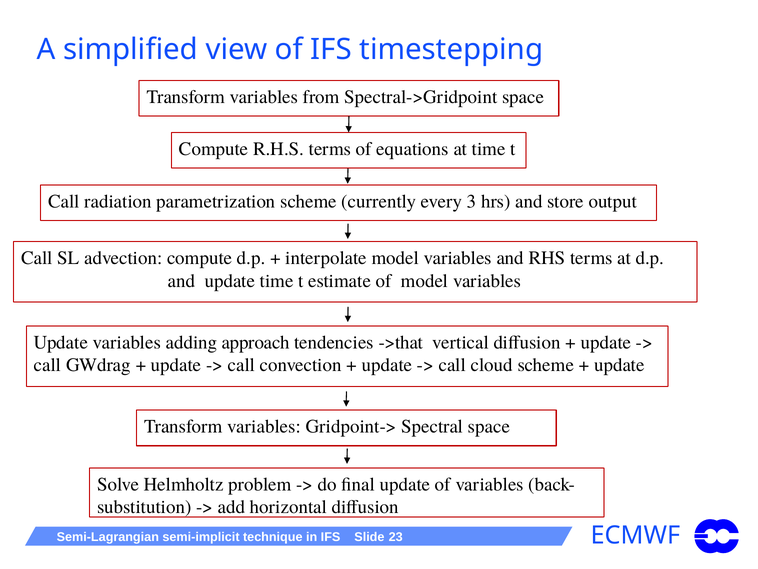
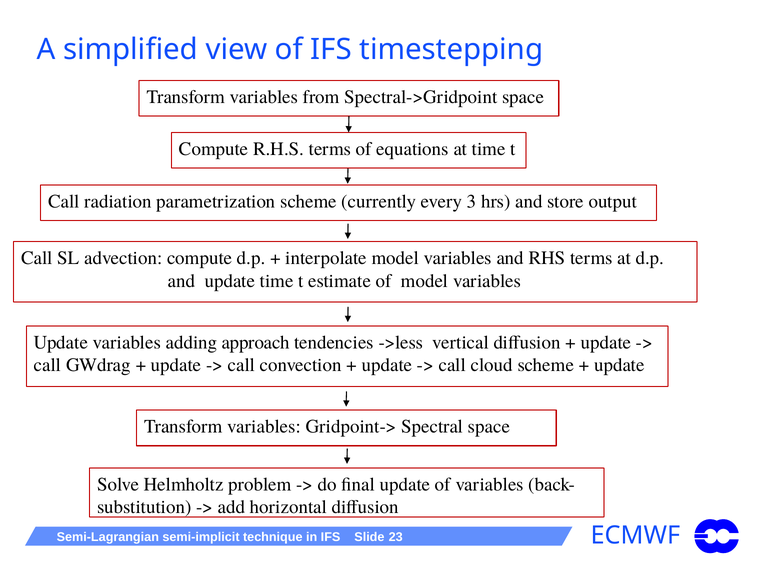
->that: ->that -> ->less
